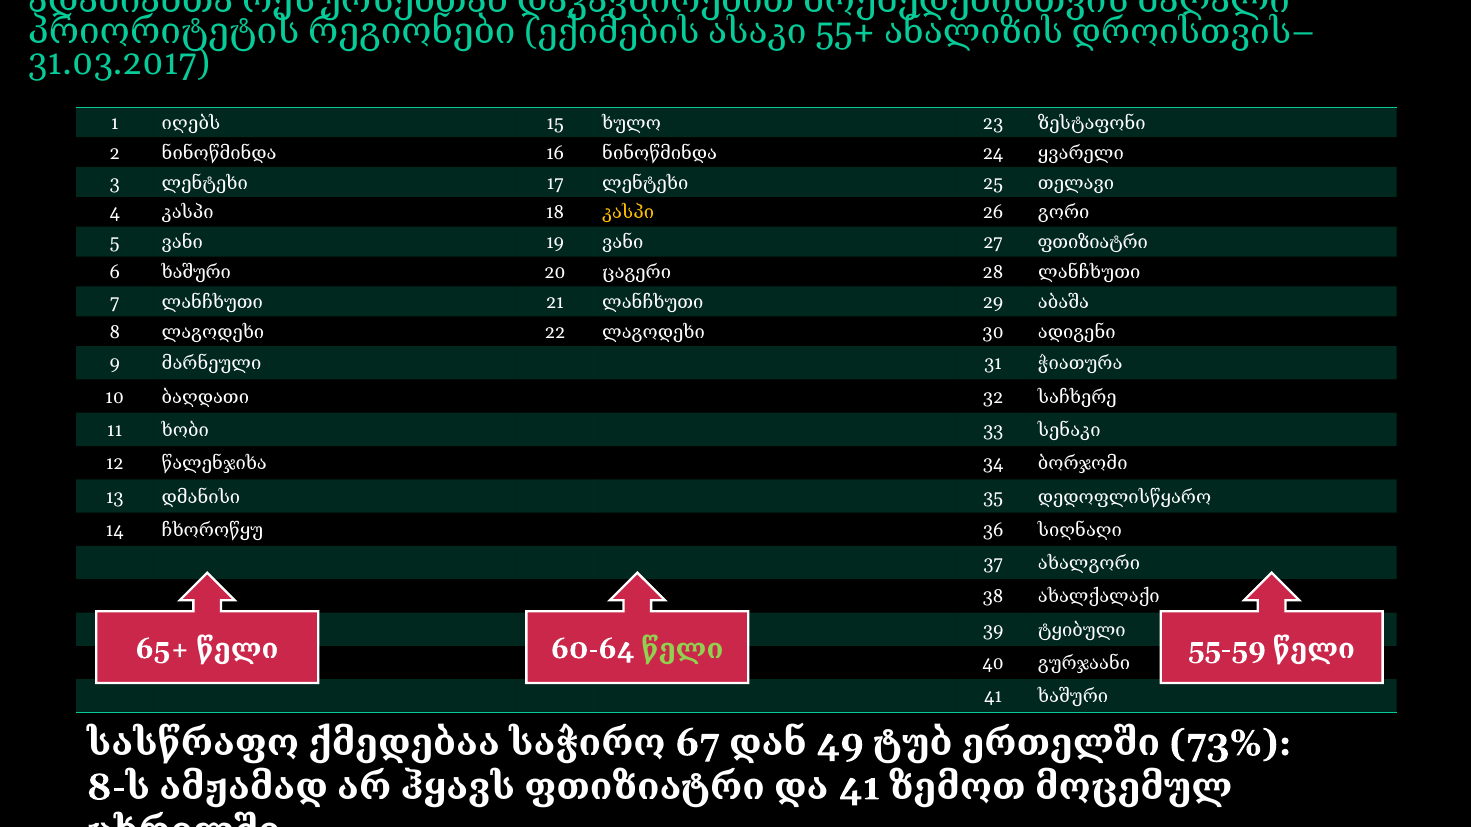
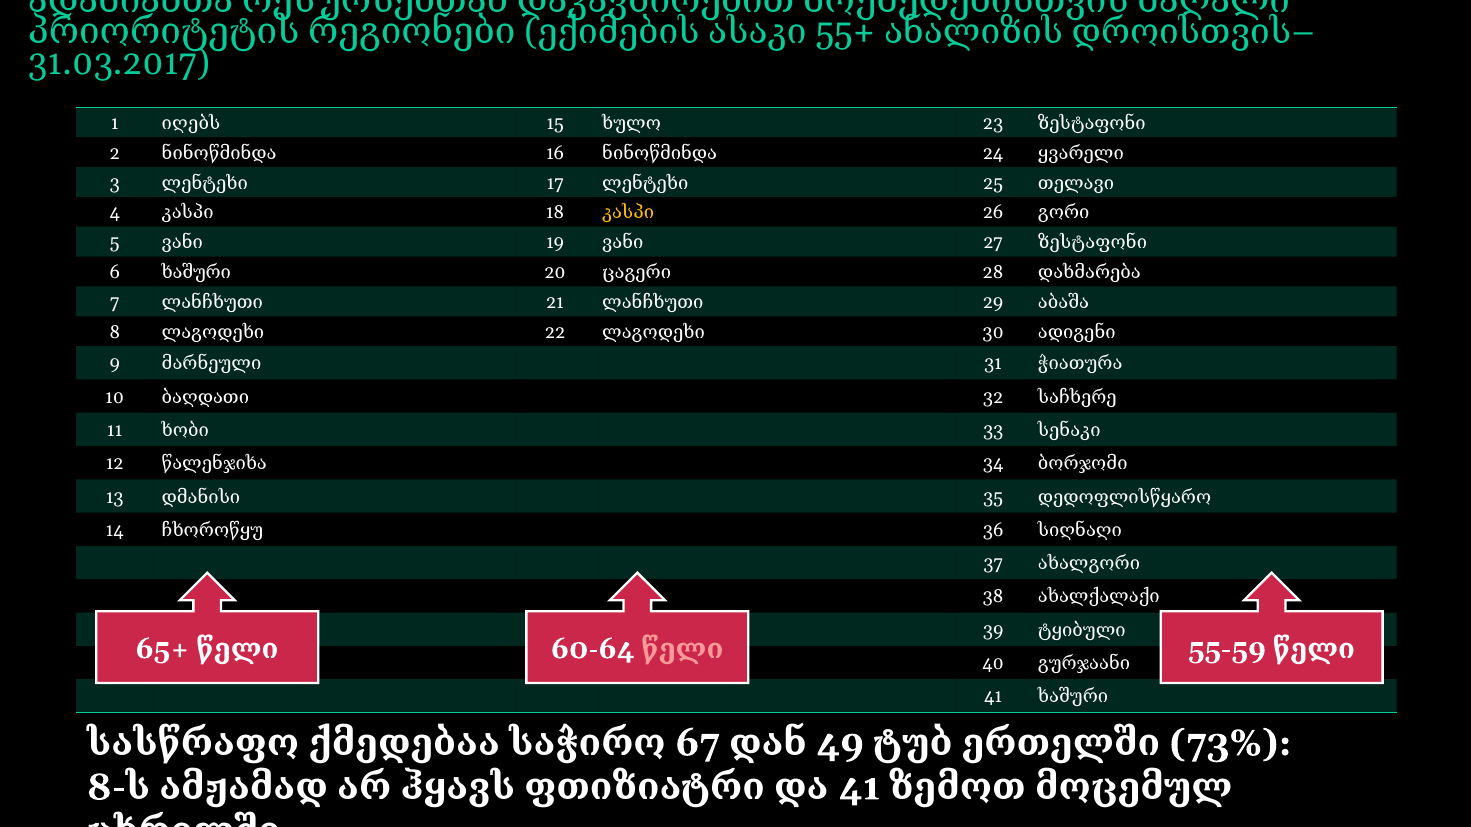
27 ფთიზიატრი: ფთიზიატრი -> ზესტაფონი
28 ლანჩხუთი: ლანჩხუთი -> დახმარება
წელი at (682, 649) colour: light green -> pink
